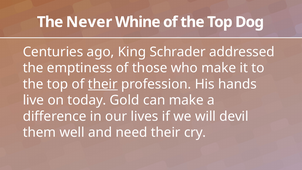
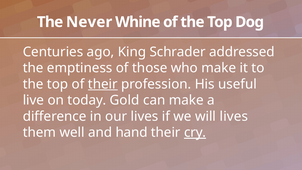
hands: hands -> useful
will devil: devil -> lives
need: need -> hand
cry underline: none -> present
